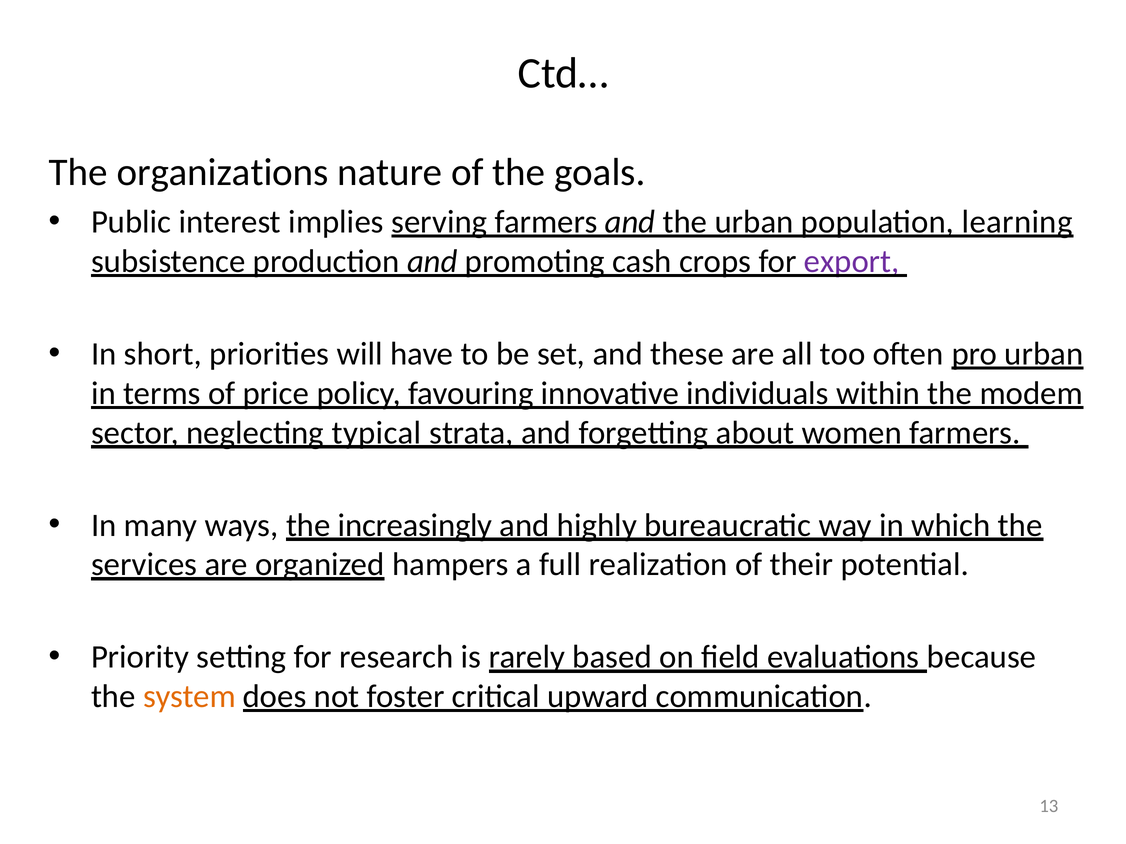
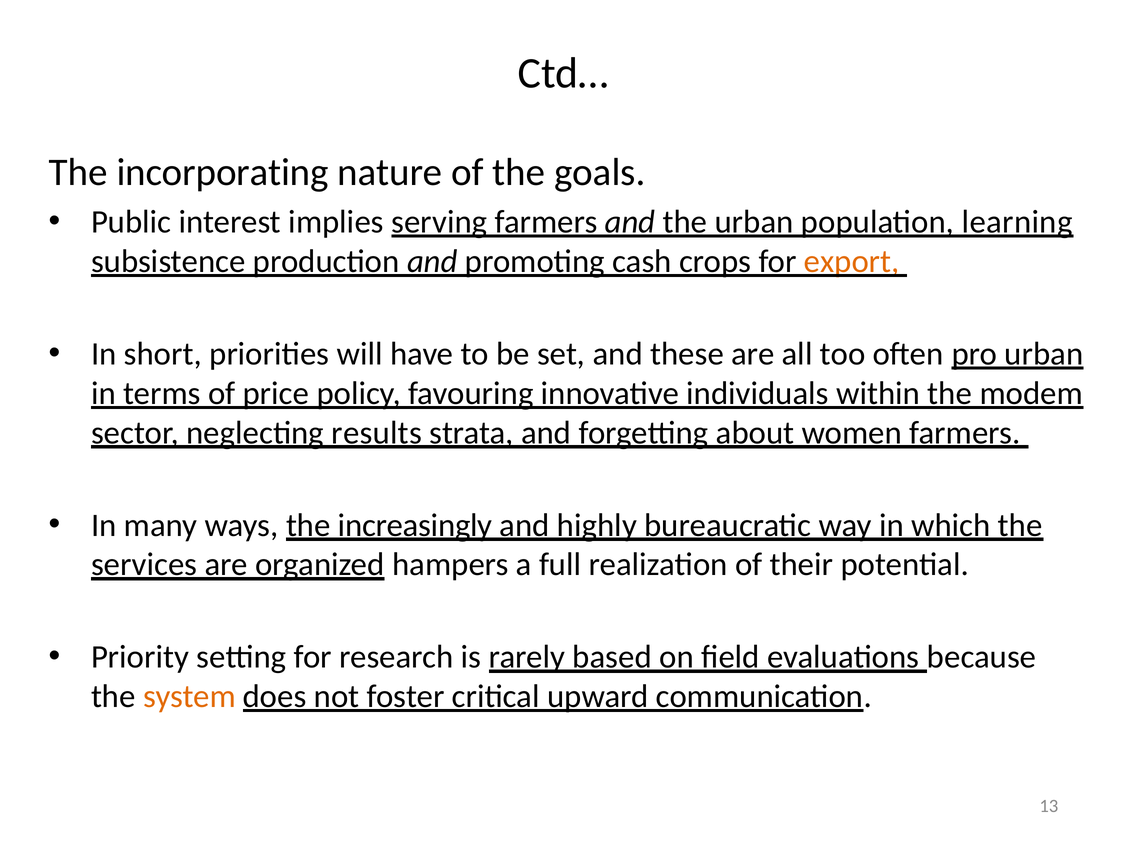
organizations: organizations -> incorporating
export colour: purple -> orange
typical: typical -> results
